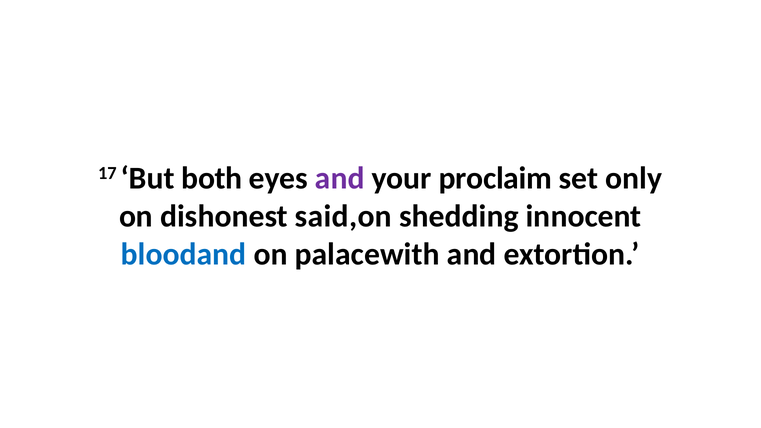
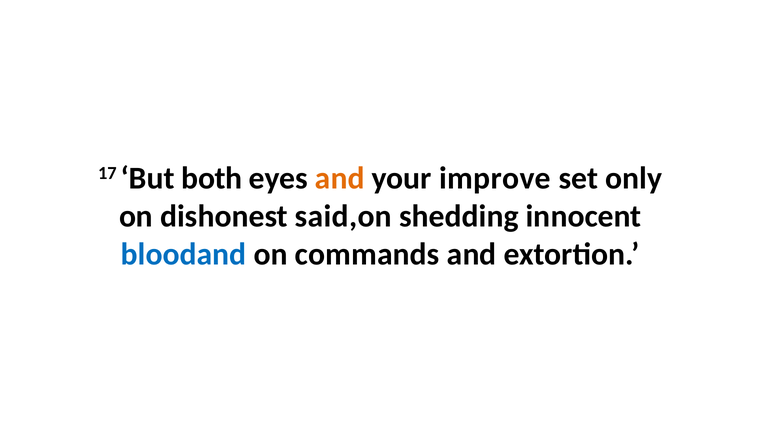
and at (340, 178) colour: purple -> orange
proclaim: proclaim -> improve
palacewith: palacewith -> commands
